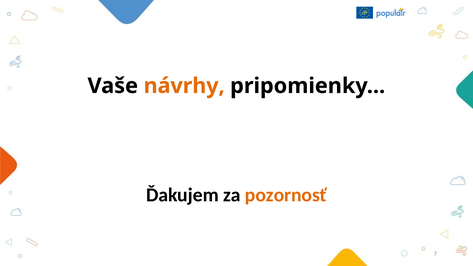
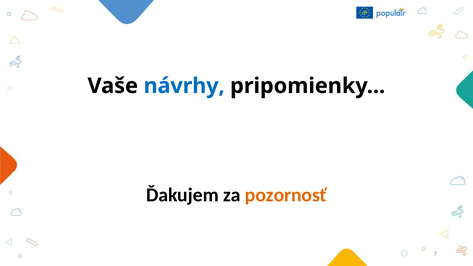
návrhy colour: orange -> blue
